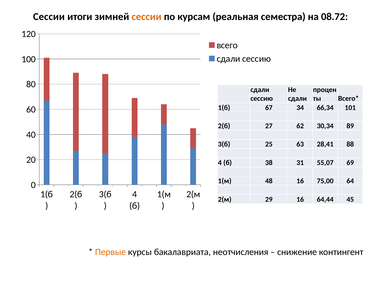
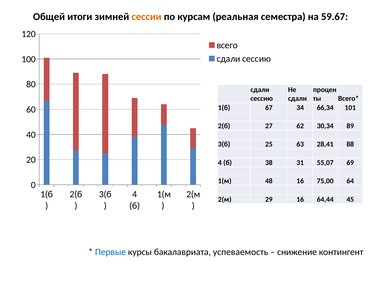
Сессии at (49, 17): Сессии -> Общей
08.72: 08.72 -> 59.67
Первые colour: orange -> blue
неотчисления: неотчисления -> успеваемость
